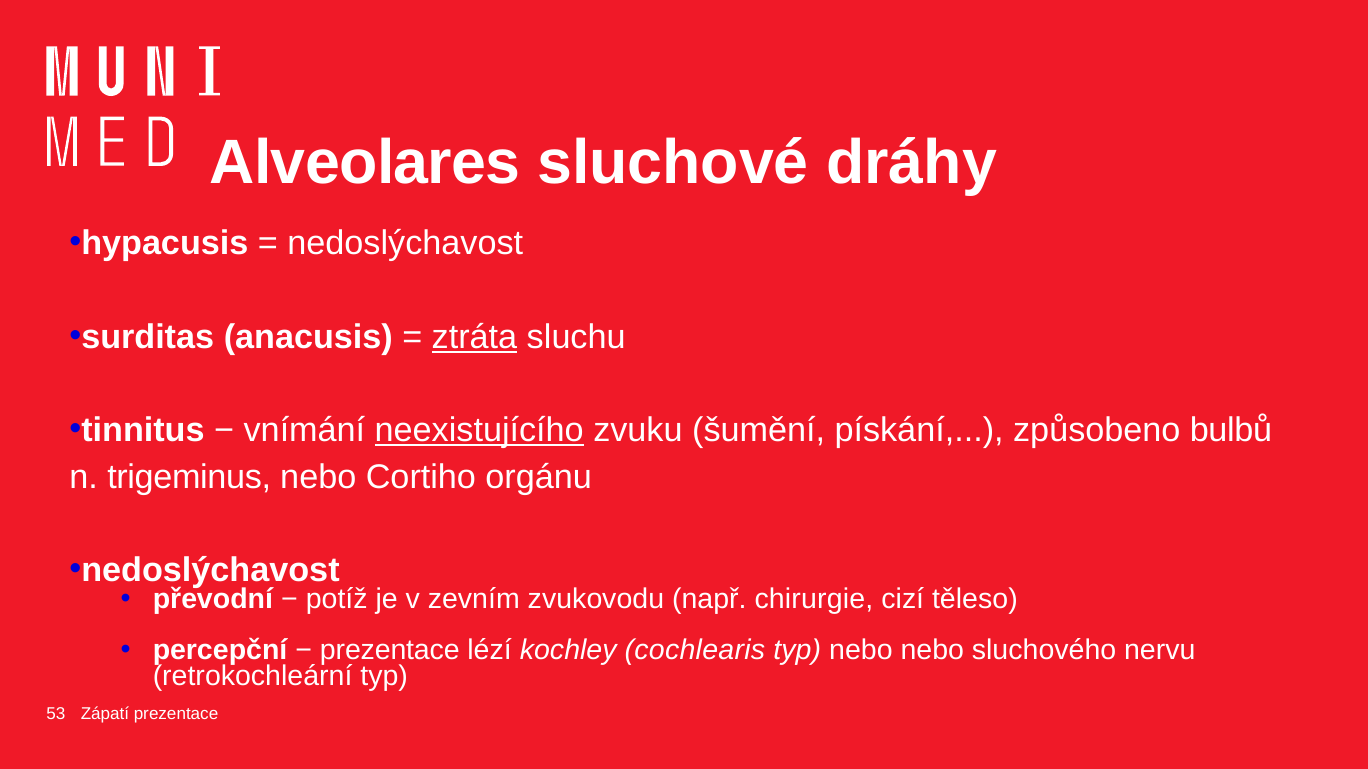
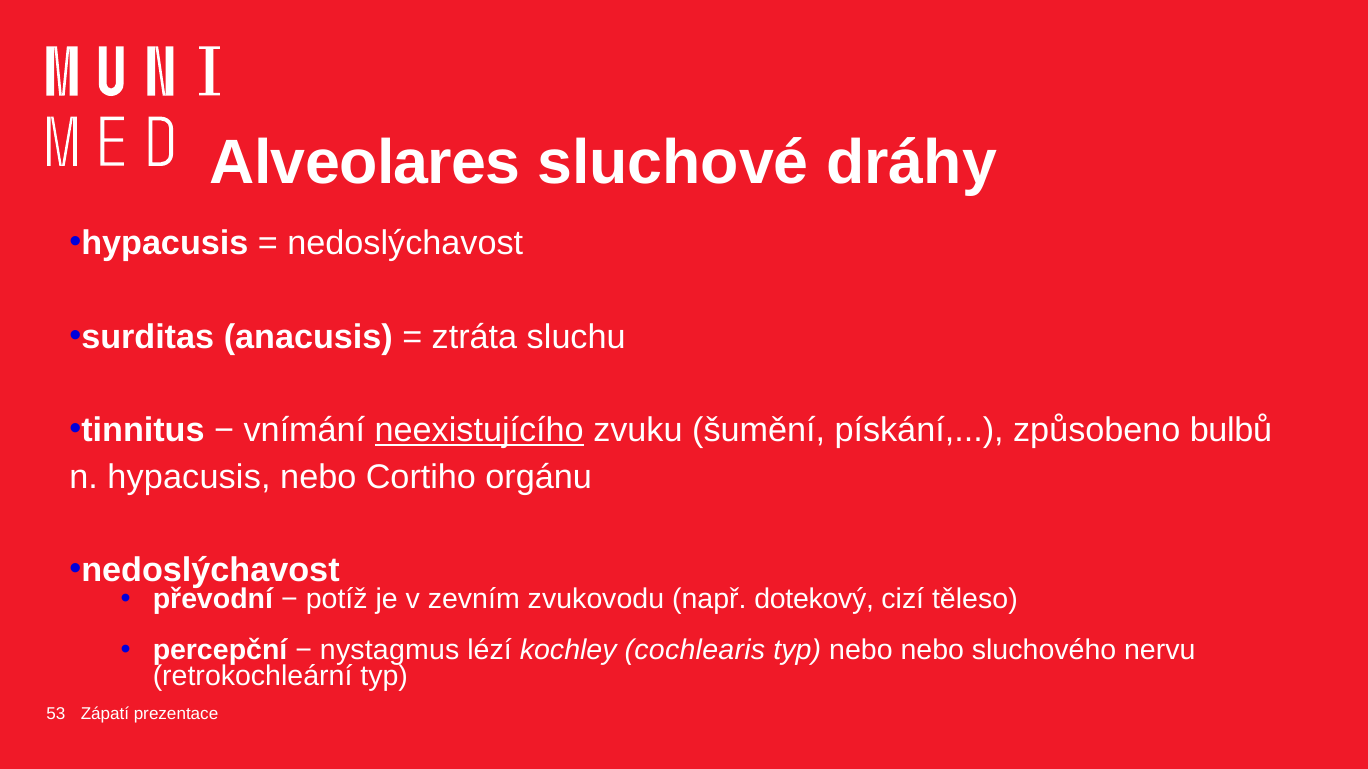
ztráta underline: present -> none
n trigeminus: trigeminus -> hypacusis
chirurgie: chirurgie -> dotekový
prezentace at (390, 651): prezentace -> nystagmus
